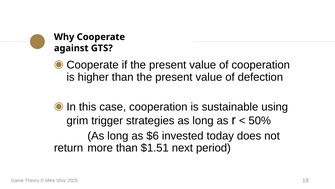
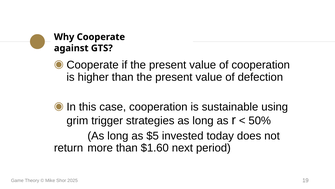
$6: $6 -> $5
$1.51: $1.51 -> $1.60
